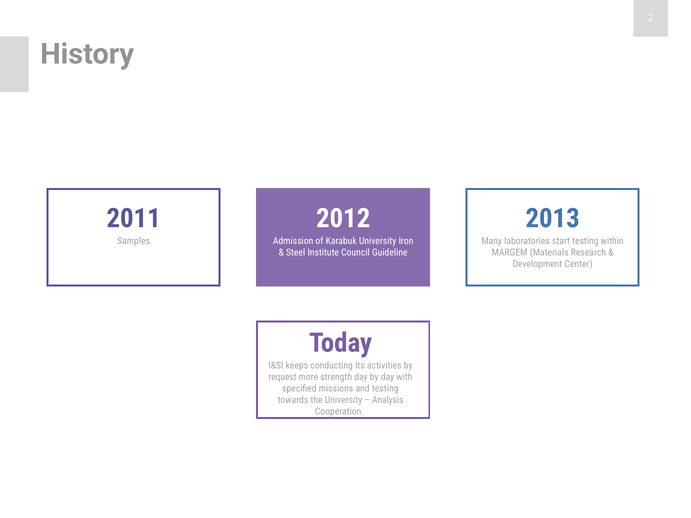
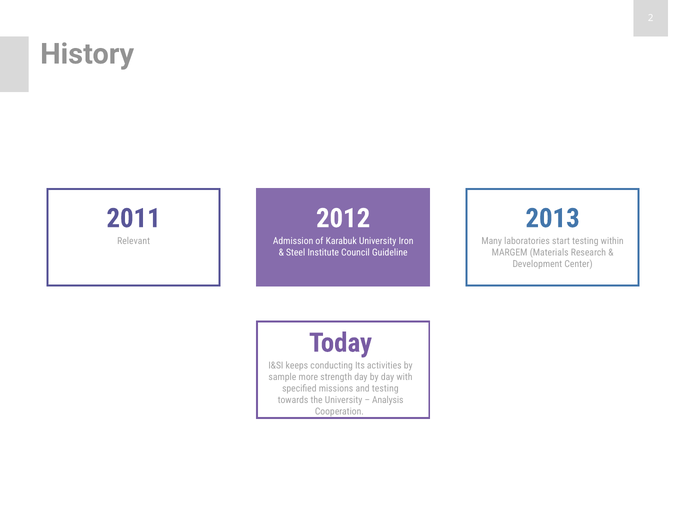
Samples: Samples -> Relevant
request: request -> sample
